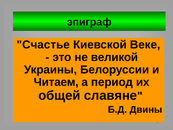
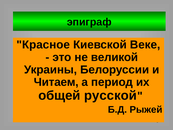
Счастье: Счастье -> Красное
славяне: славяне -> русской
Двины: Двины -> Рыжей
